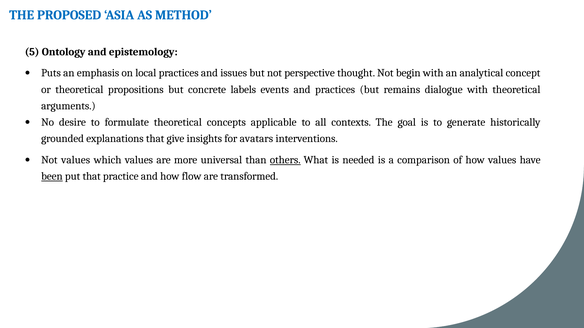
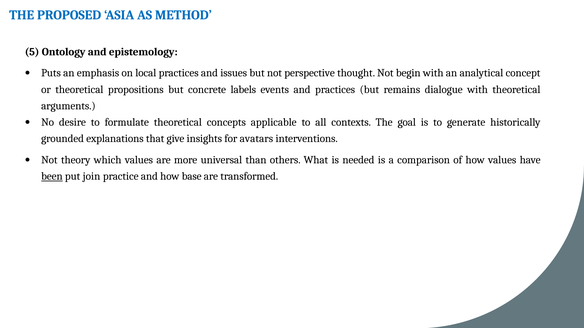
Not values: values -> theory
others underline: present -> none
put that: that -> join
flow: flow -> base
